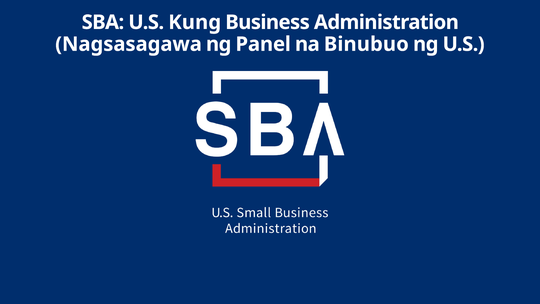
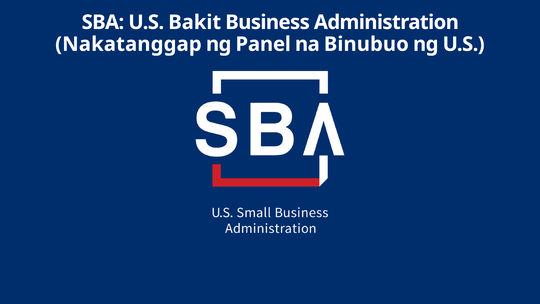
Kung: Kung -> Bakit
Nagsasagawa: Nagsasagawa -> Nakatanggap
